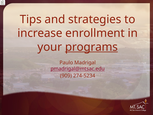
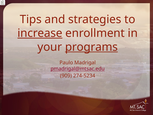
increase underline: none -> present
